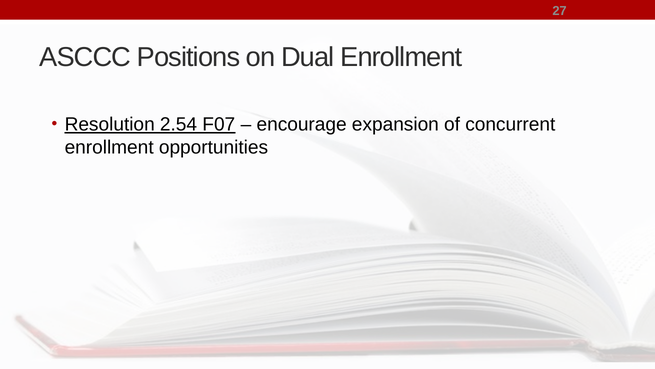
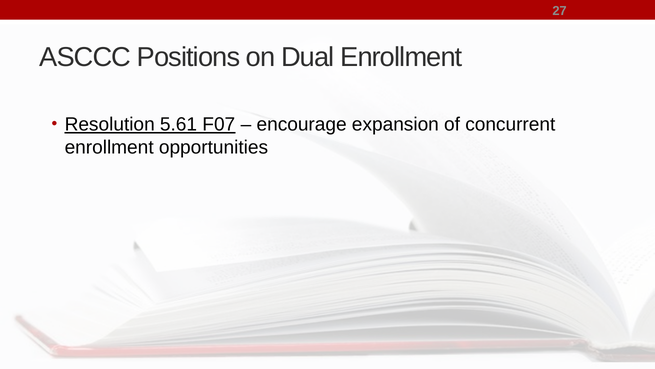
2.54: 2.54 -> 5.61
